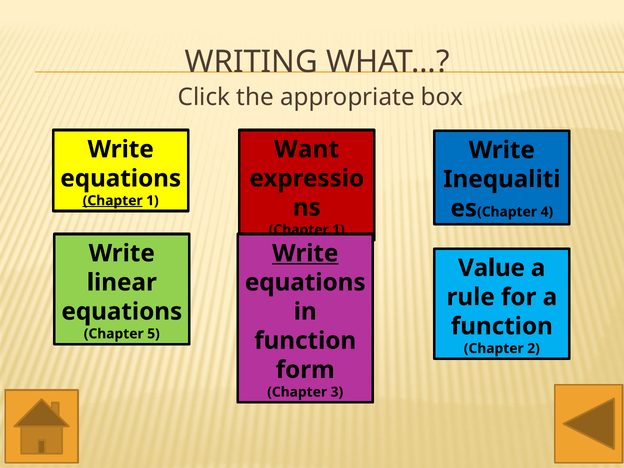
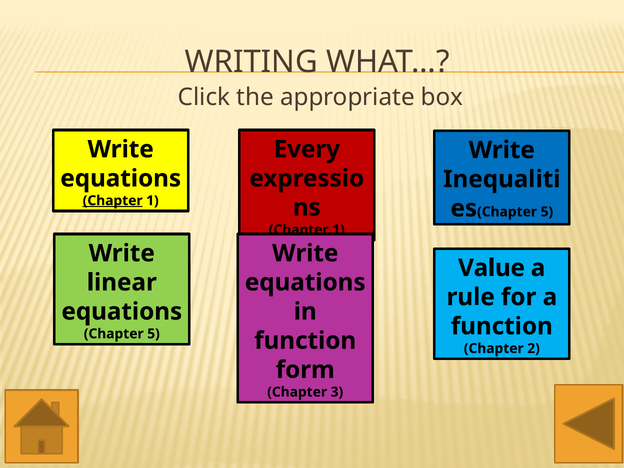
Want: Want -> Every
4 at (547, 212): 4 -> 5
Write at (305, 253) underline: present -> none
